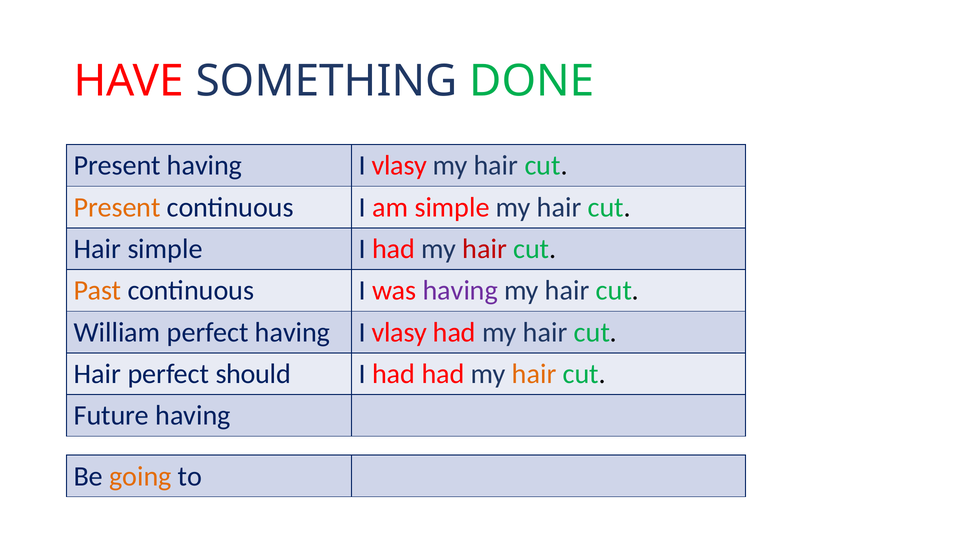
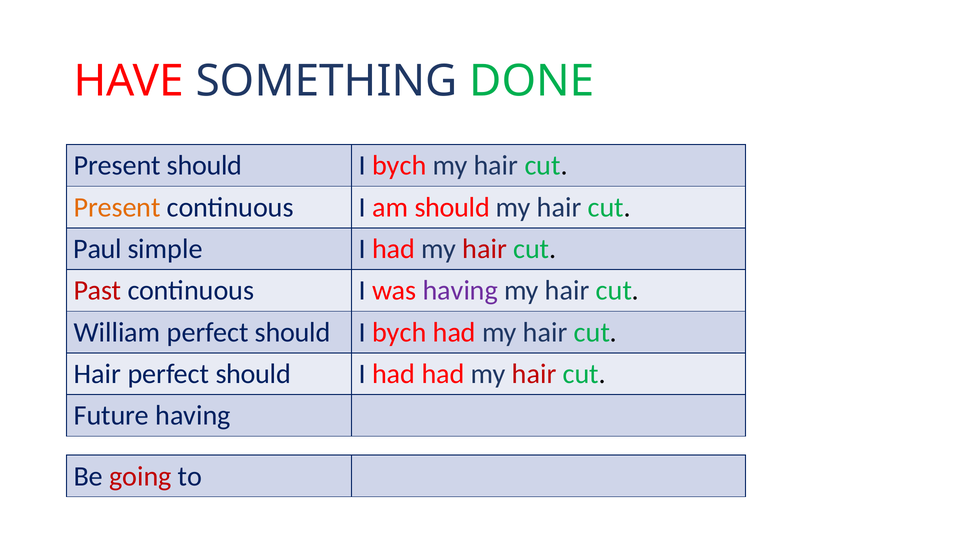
Present having: having -> should
vlasy at (399, 166): vlasy -> bych
am simple: simple -> should
Hair at (97, 249): Hair -> Paul
Past colour: orange -> red
having at (293, 333): having -> should
vlasy at (399, 333): vlasy -> bych
hair at (534, 374) colour: orange -> red
going colour: orange -> red
